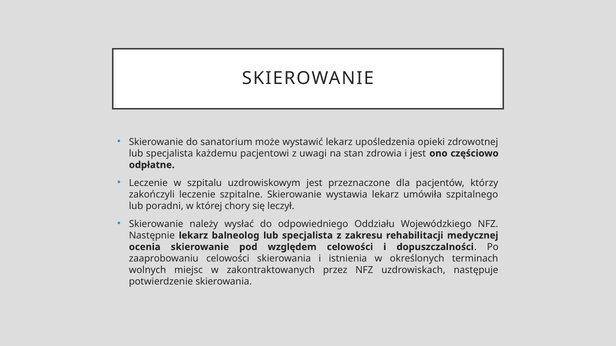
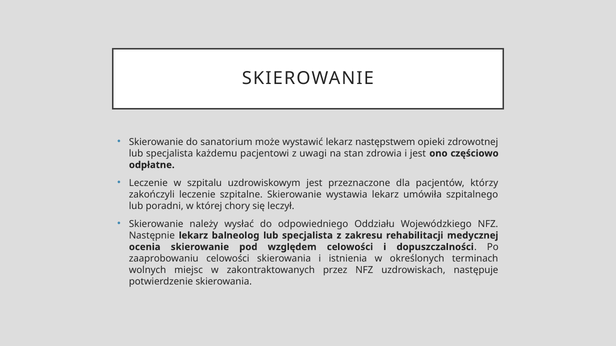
upośledzenia: upośledzenia -> następstwem
